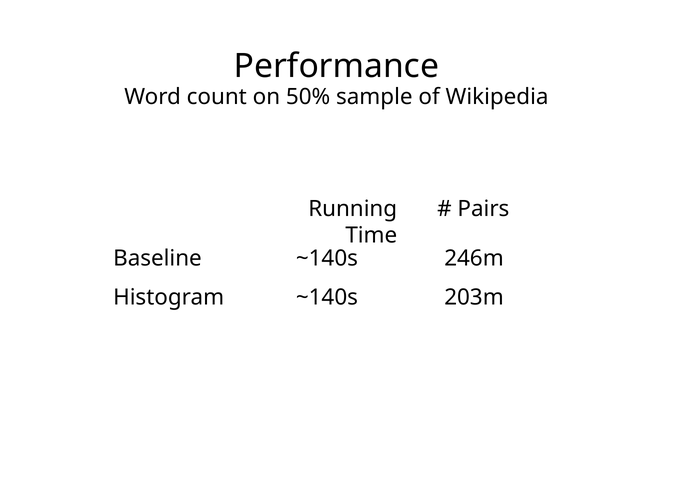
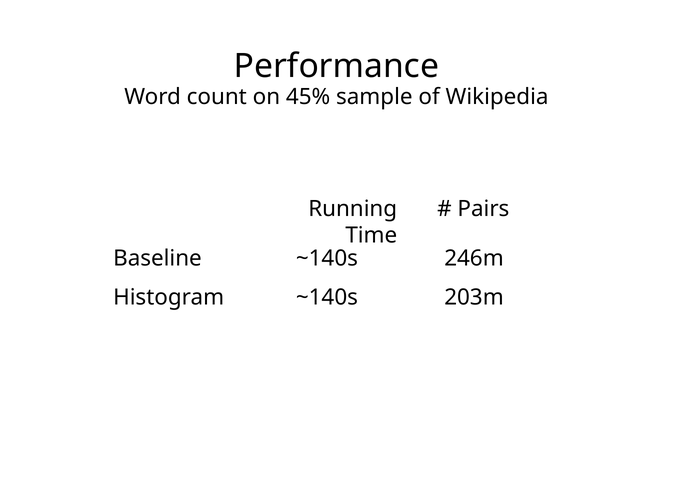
50%: 50% -> 45%
